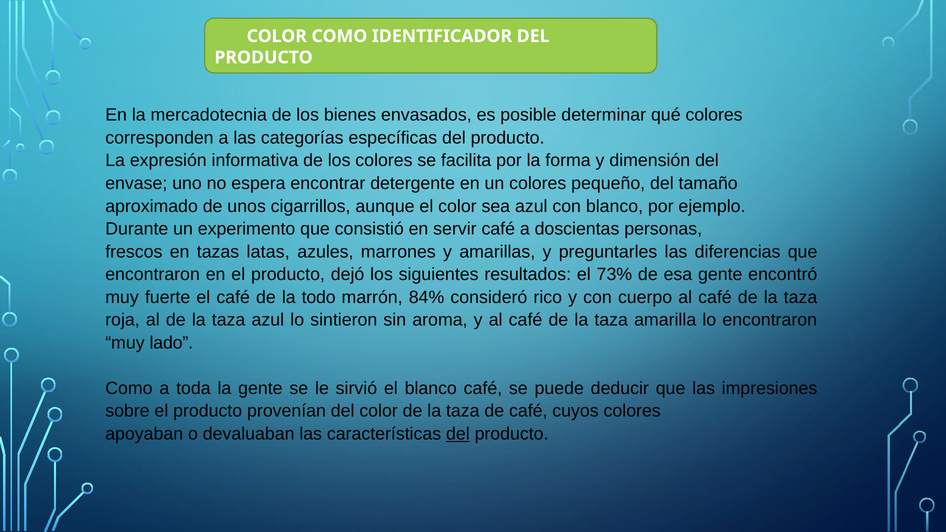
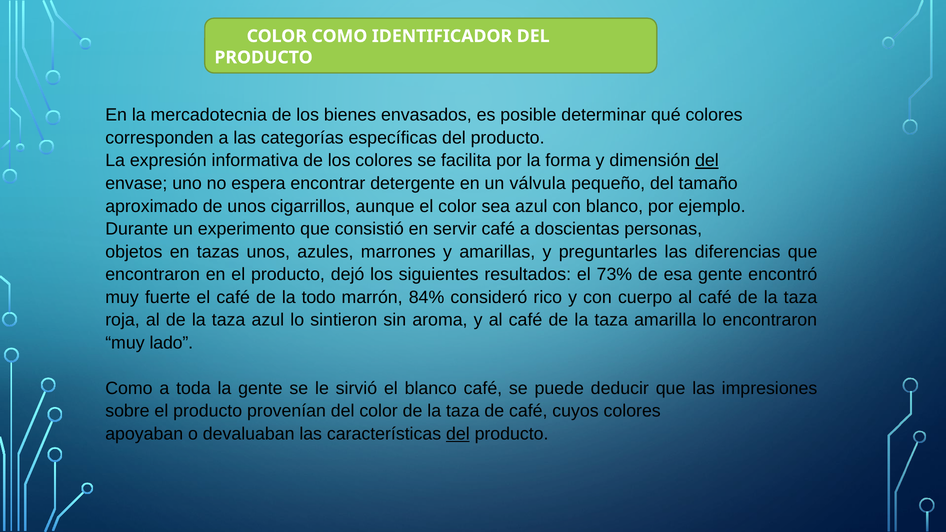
del at (707, 161) underline: none -> present
un colores: colores -> válvula
frescos: frescos -> objetos
tazas latas: latas -> unos
